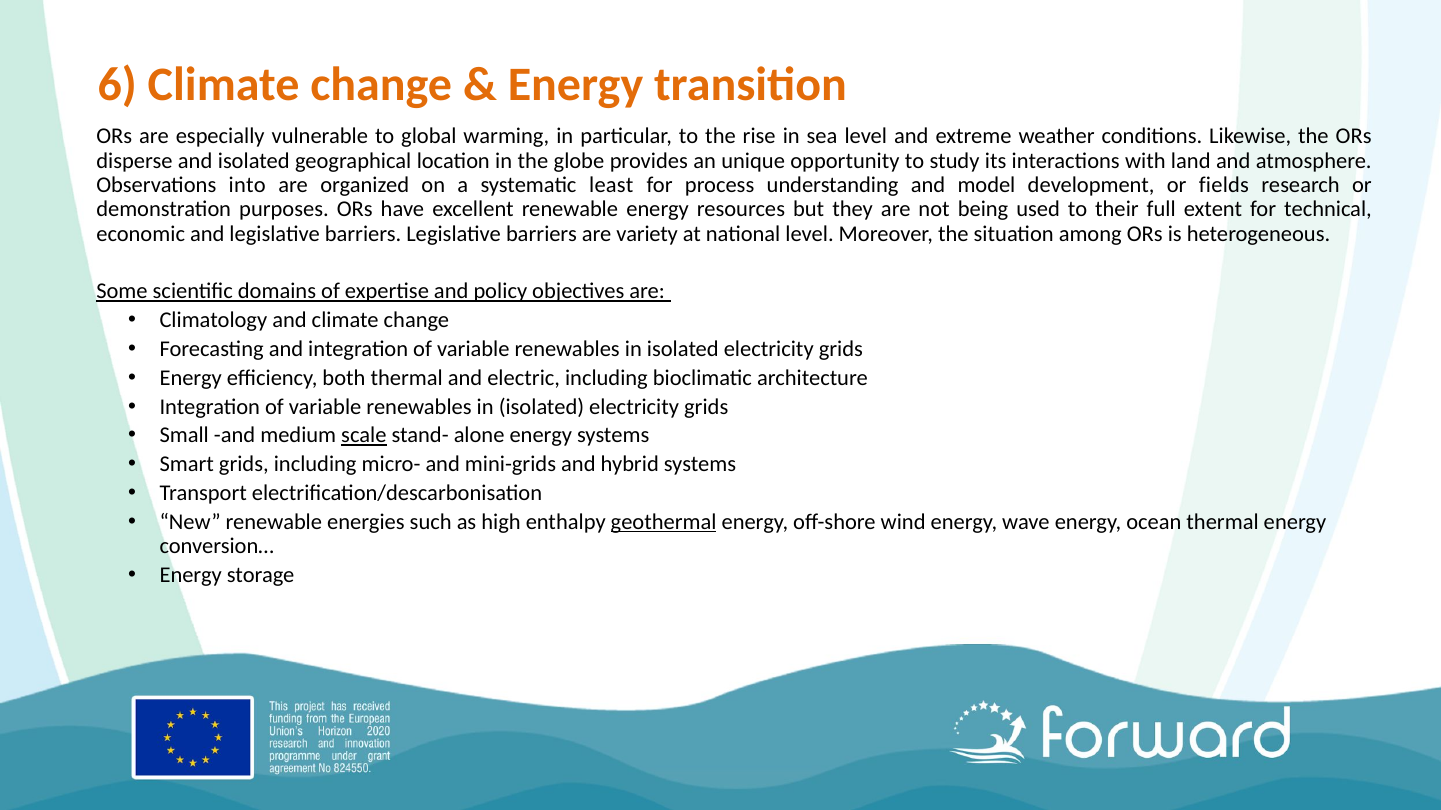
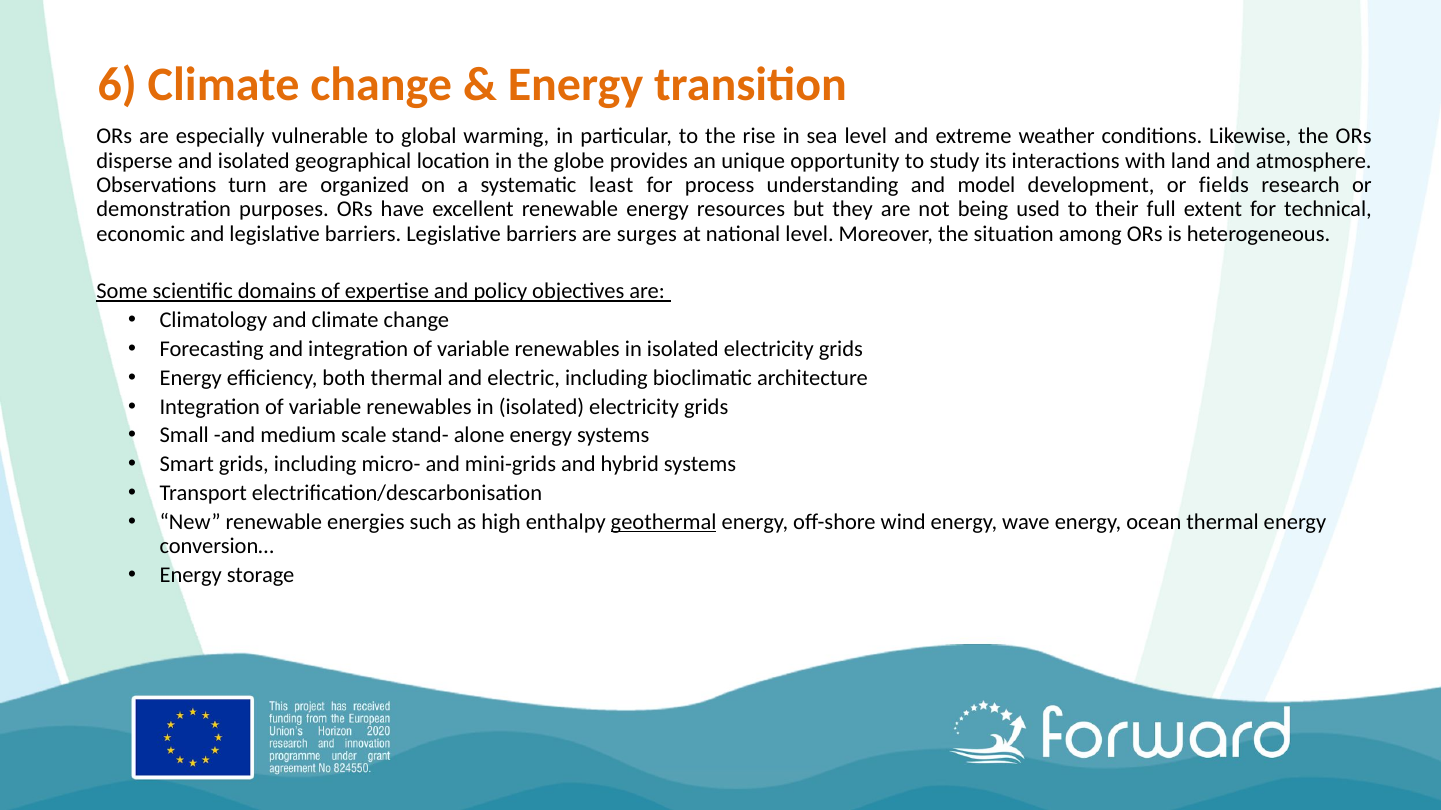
into: into -> turn
variety: variety -> surges
scale underline: present -> none
